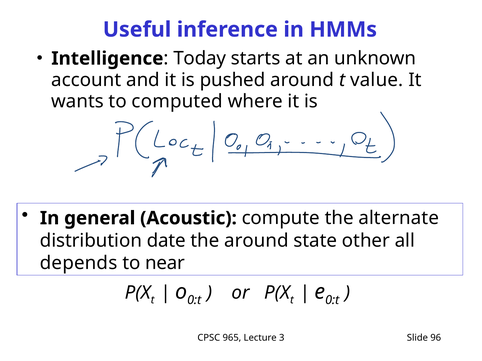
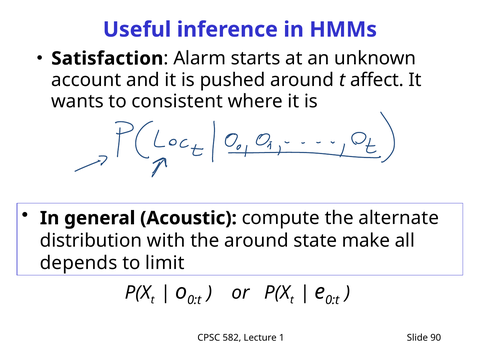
Intelligence: Intelligence -> Satisfaction
Today: Today -> Alarm
value: value -> affect
computed: computed -> consistent
date: date -> with
other: other -> make
near: near -> limit
965: 965 -> 582
3: 3 -> 1
96: 96 -> 90
